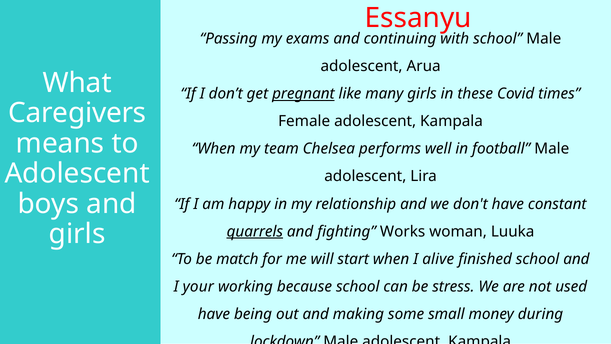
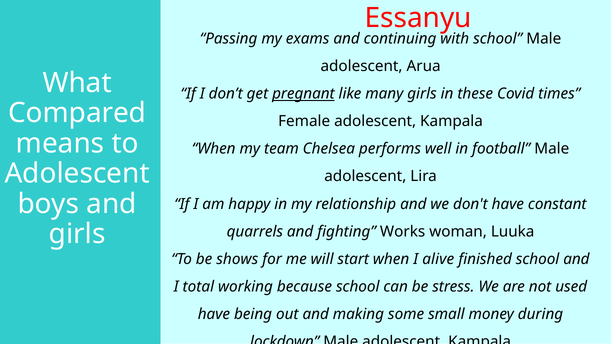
Caregivers: Caregivers -> Compared
quarrels underline: present -> none
match: match -> shows
your: your -> total
